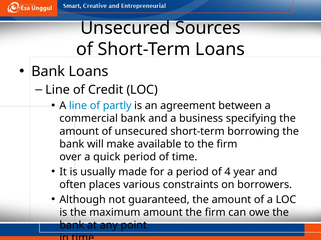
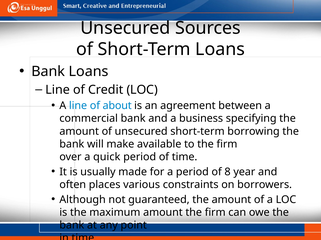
partly: partly -> about
4: 4 -> 8
